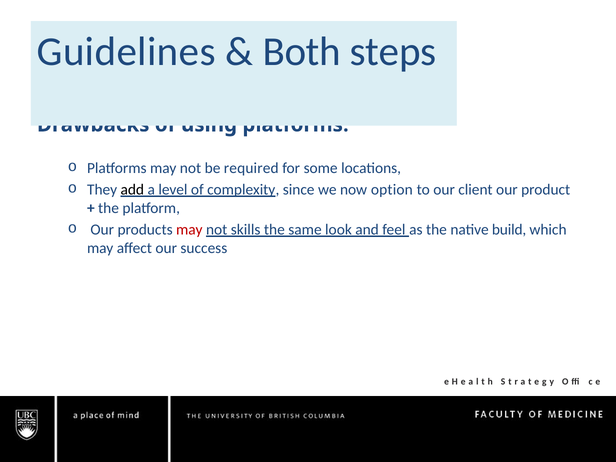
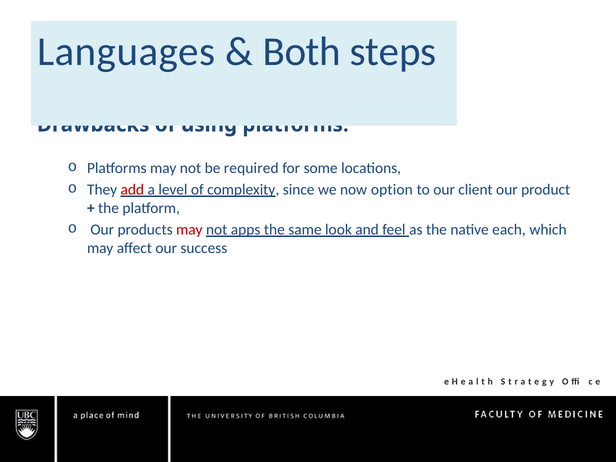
Guidelines: Guidelines -> Languages
add colour: black -> red
skills: skills -> apps
build: build -> each
